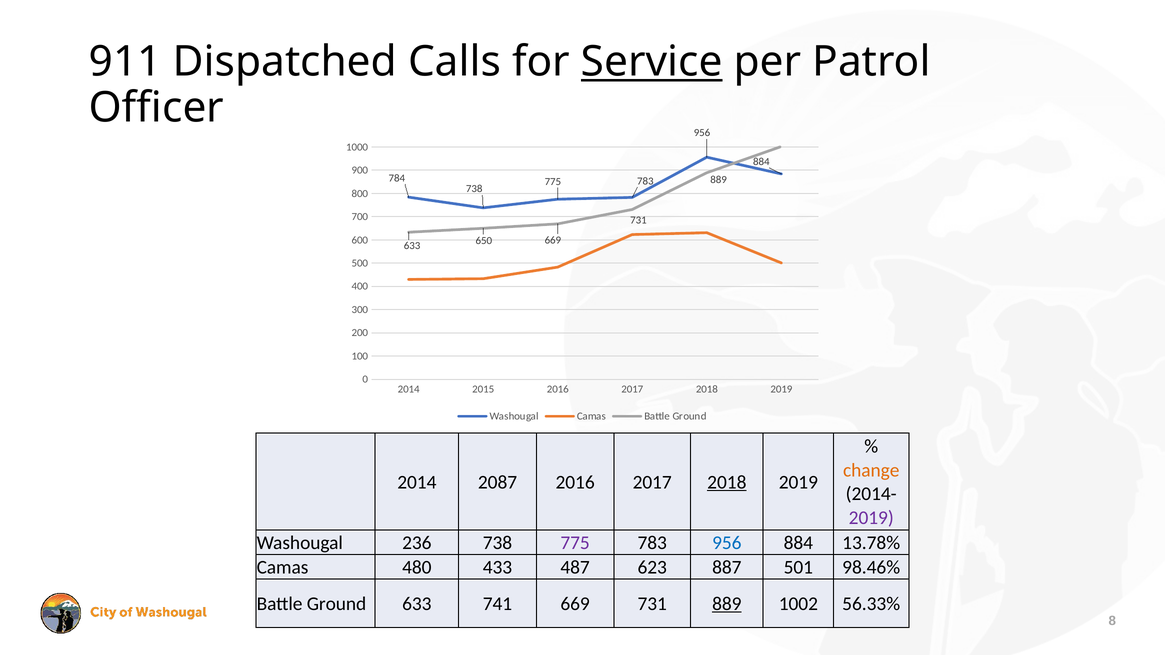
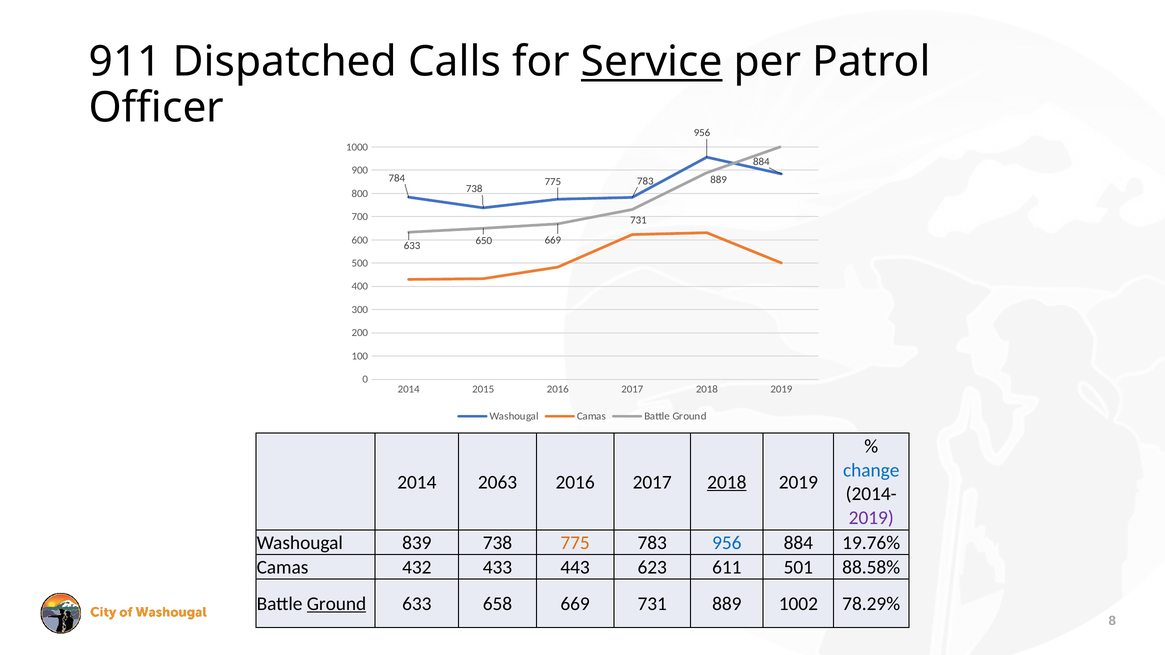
change colour: orange -> blue
2087: 2087 -> 2063
236: 236 -> 839
775 at (575, 543) colour: purple -> orange
13.78%: 13.78% -> 19.76%
480: 480 -> 432
487: 487 -> 443
887: 887 -> 611
98.46%: 98.46% -> 88.58%
Ground at (337, 604) underline: none -> present
741: 741 -> 658
889 at (727, 604) underline: present -> none
56.33%: 56.33% -> 78.29%
